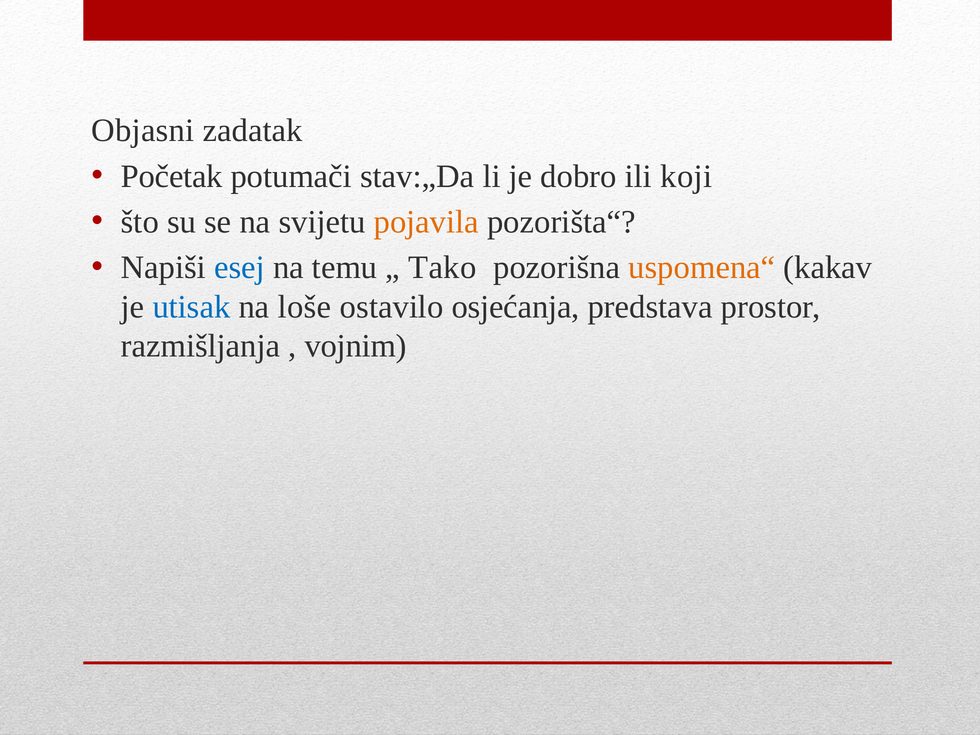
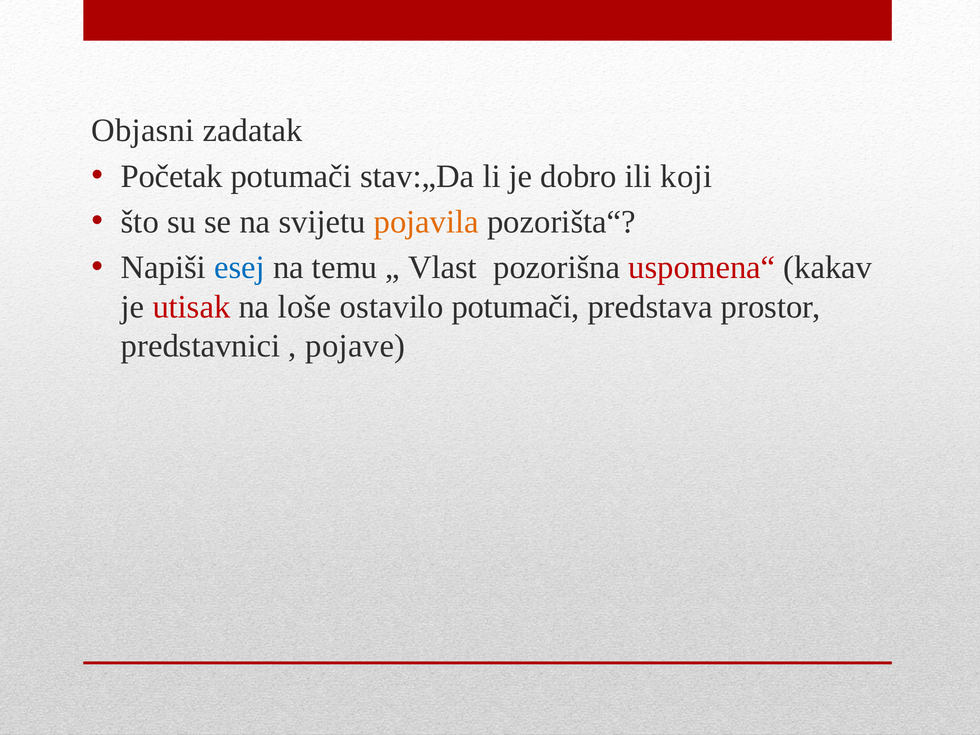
Tako: Tako -> Vlast
uspomena“ colour: orange -> red
utisak colour: blue -> red
ostavilo osjećanja: osjećanja -> potumači
razmišljanja: razmišljanja -> predstavnici
vojnim: vojnim -> pojave
